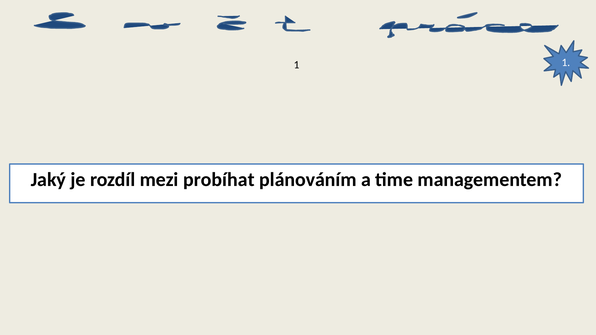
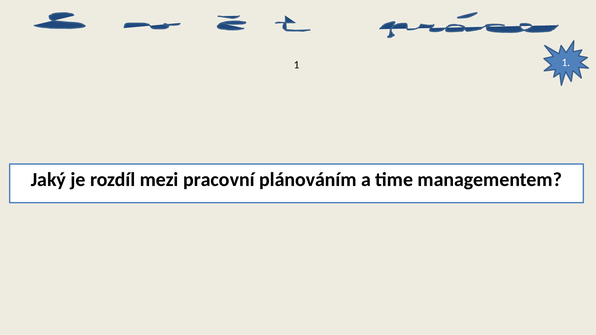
probíhat: probíhat -> pracovní
